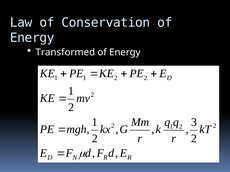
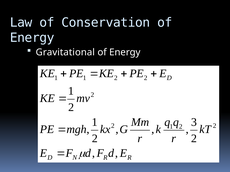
Transformed: Transformed -> Gravitational
